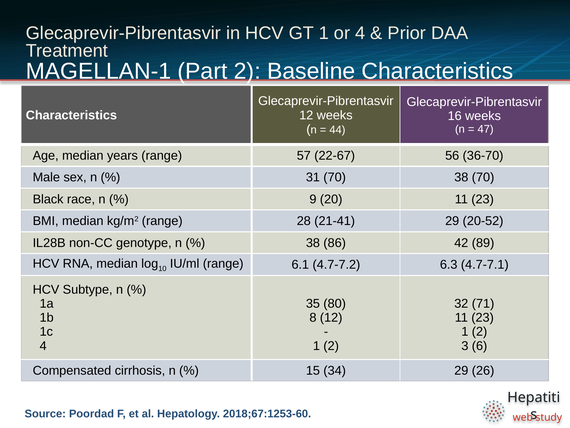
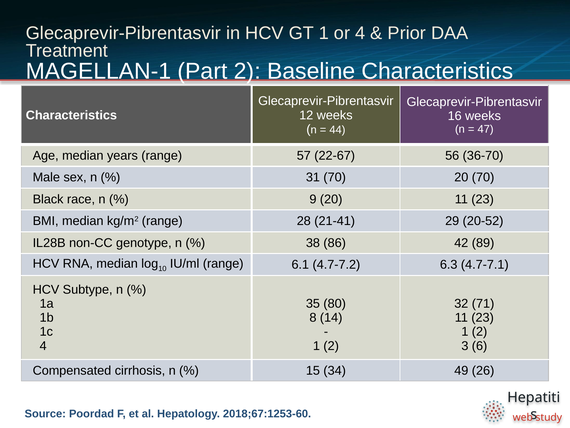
70 38: 38 -> 20
8 12: 12 -> 14
34 29: 29 -> 49
